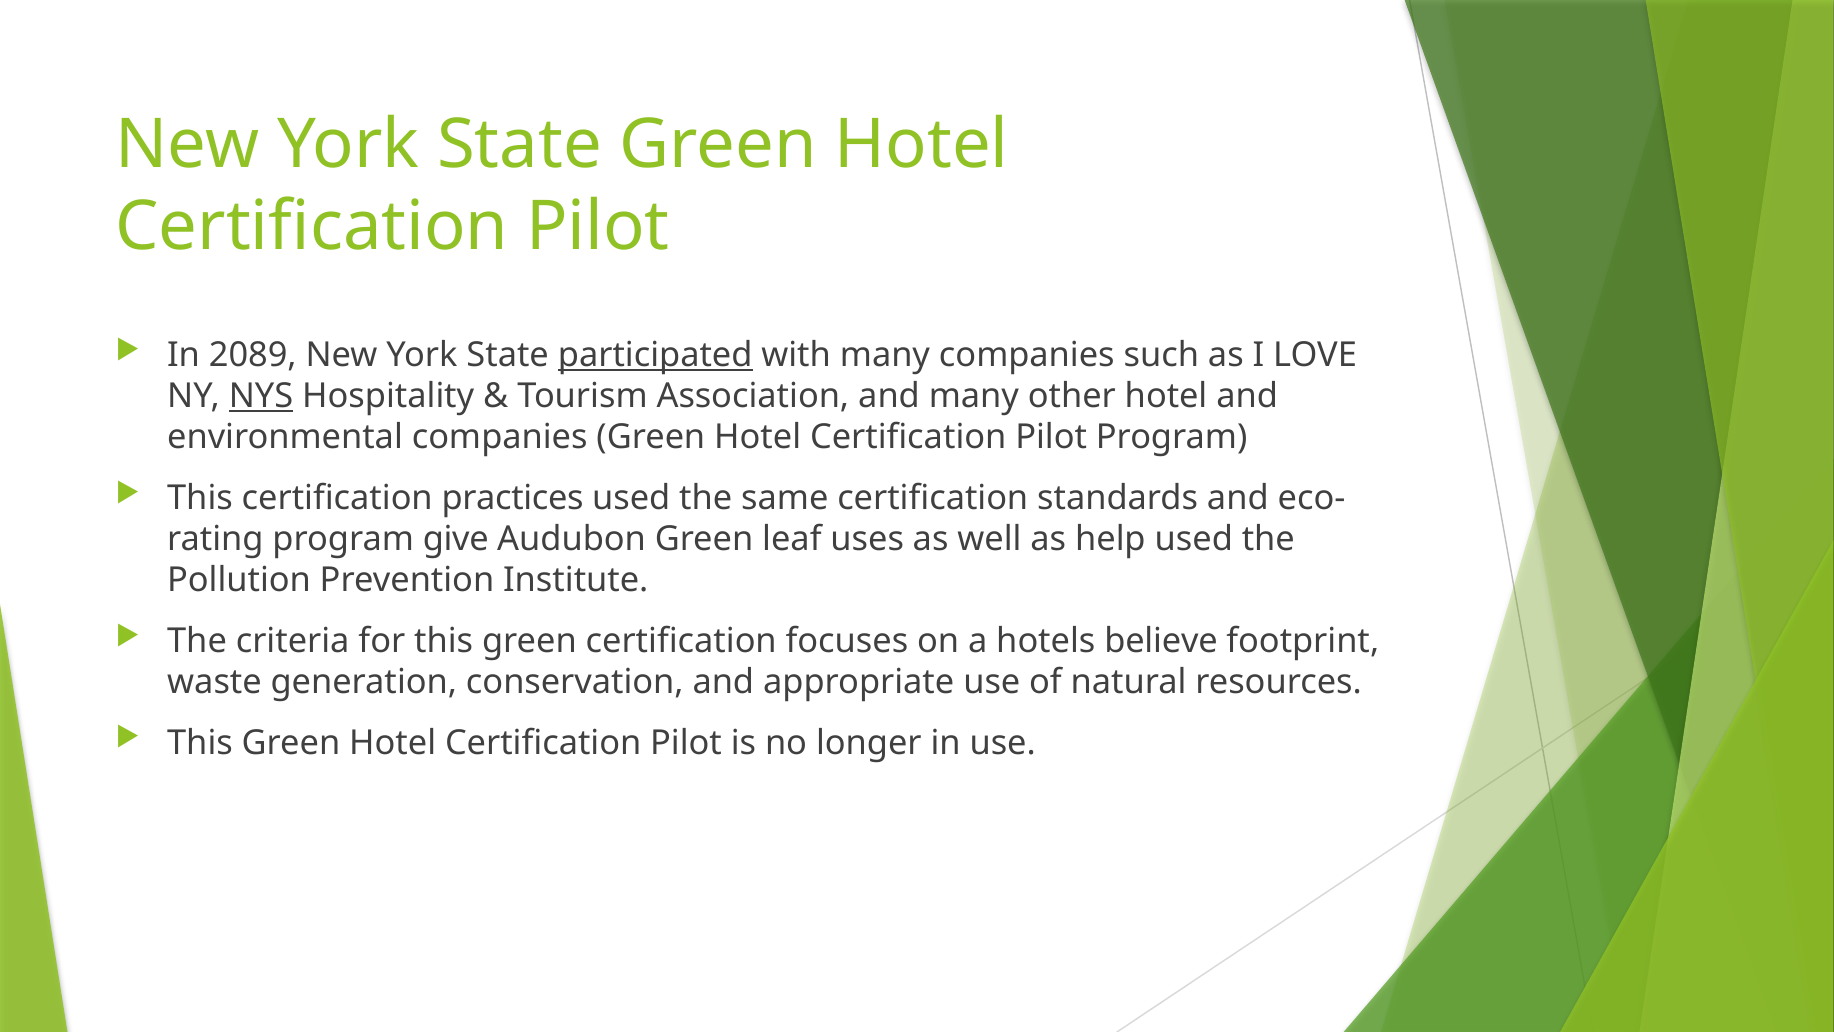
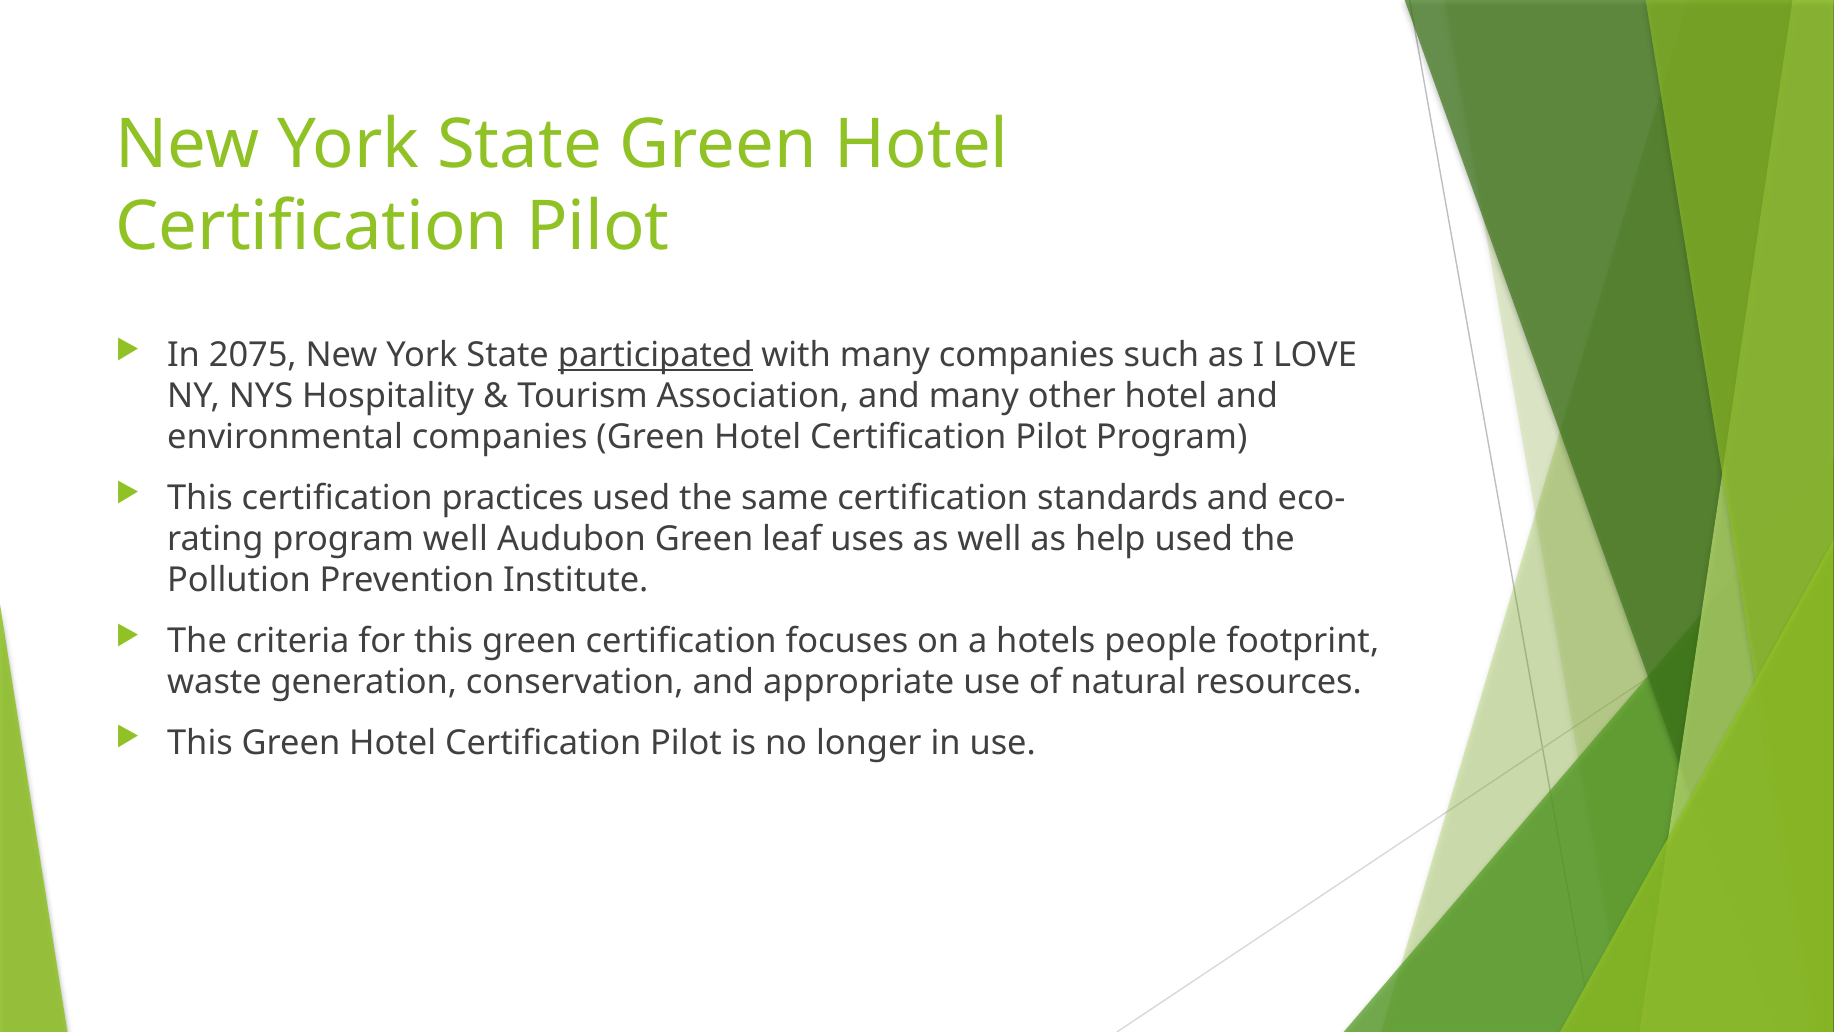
2089: 2089 -> 2075
NYS underline: present -> none
program give: give -> well
believe: believe -> people
